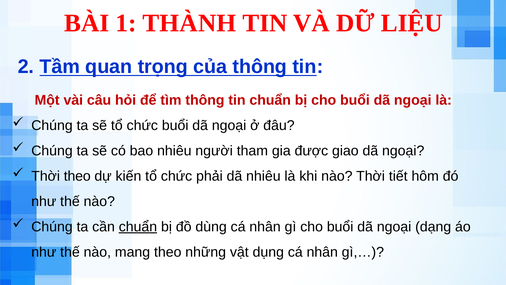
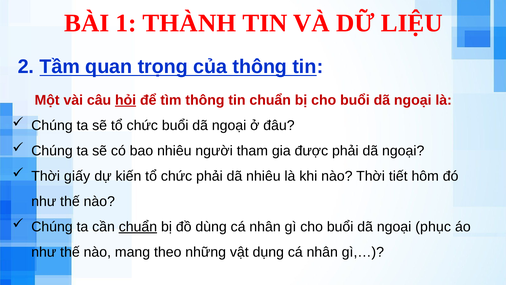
hỏi underline: none -> present
được giao: giao -> phải
Thời theo: theo -> giấy
dạng: dạng -> phục
